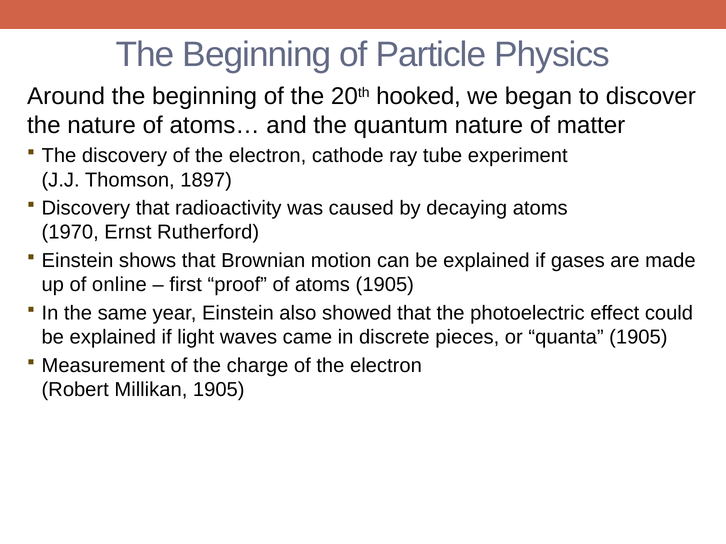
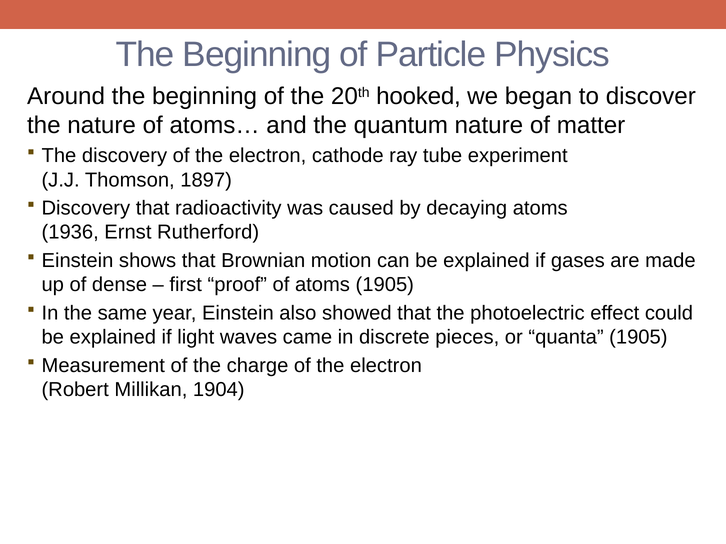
1970: 1970 -> 1936
online: online -> dense
Millikan 1905: 1905 -> 1904
